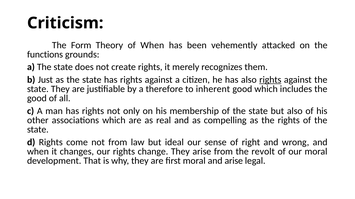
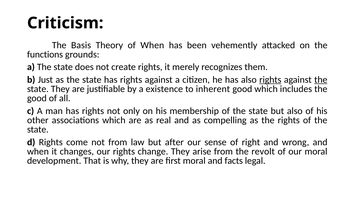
Form: Form -> Basis
the at (321, 80) underline: none -> present
therefore: therefore -> existence
ideal: ideal -> after
and arise: arise -> facts
